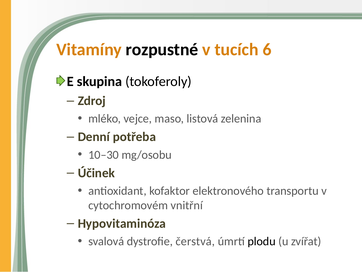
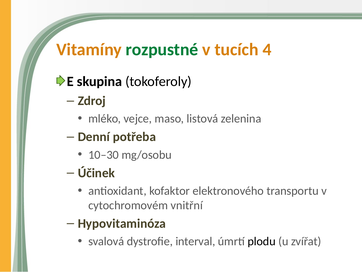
rozpustné colour: black -> green
6: 6 -> 4
čerstvá: čerstvá -> interval
